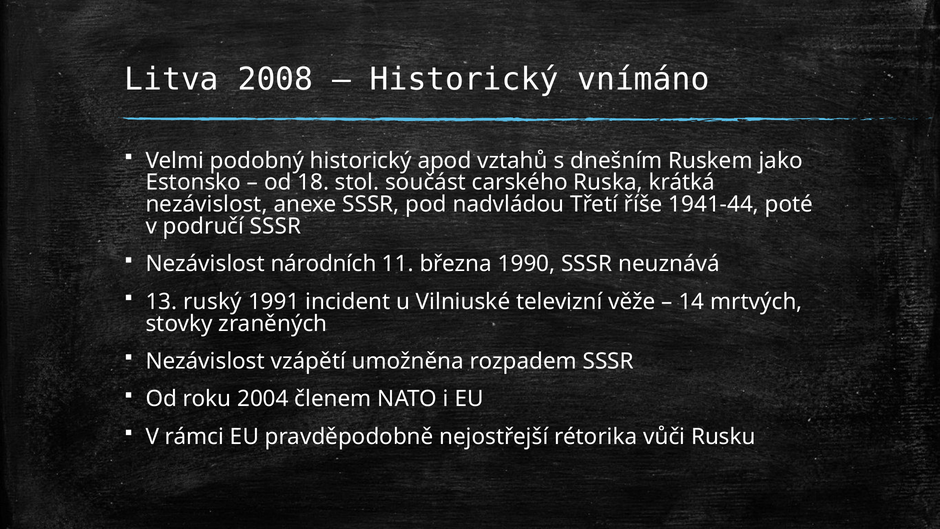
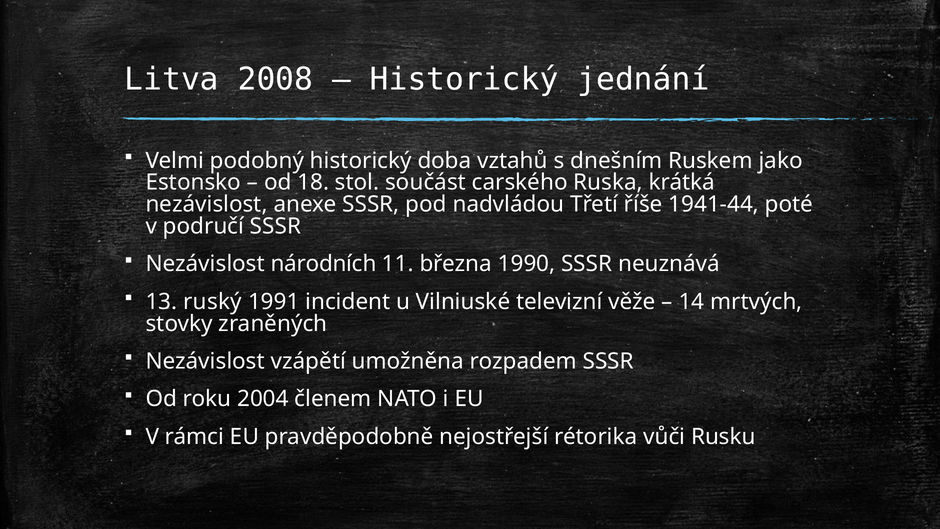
vnímáno: vnímáno -> jednání
apod: apod -> doba
